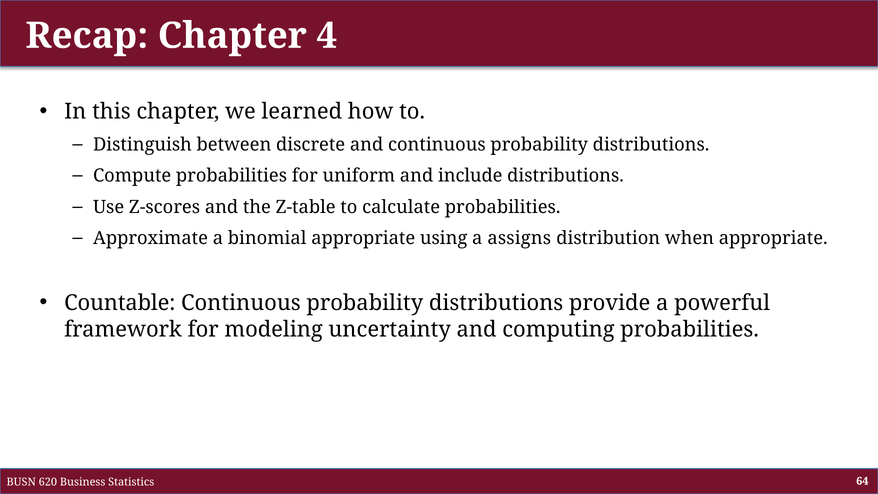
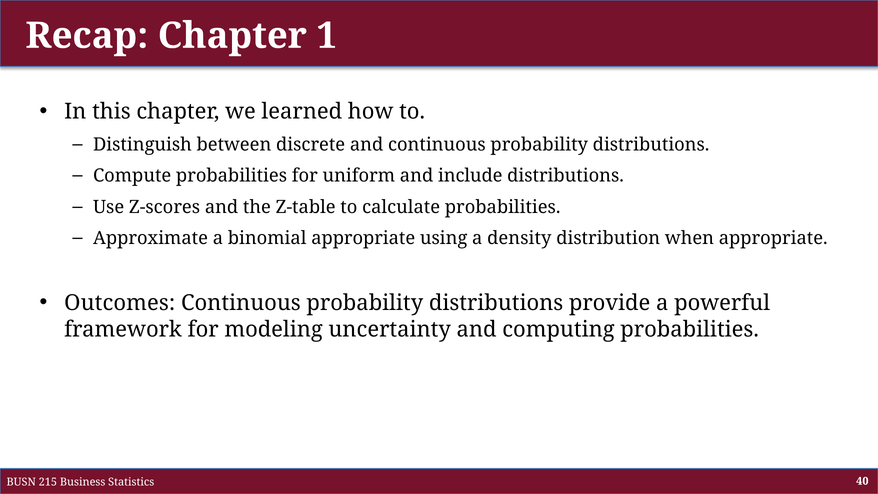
4: 4 -> 1
assigns: assigns -> density
Countable: Countable -> Outcomes
620: 620 -> 215
64: 64 -> 40
